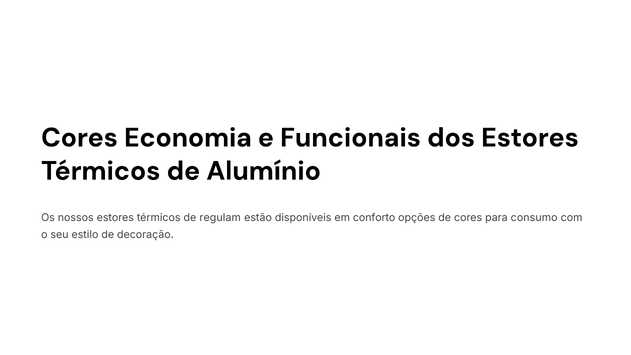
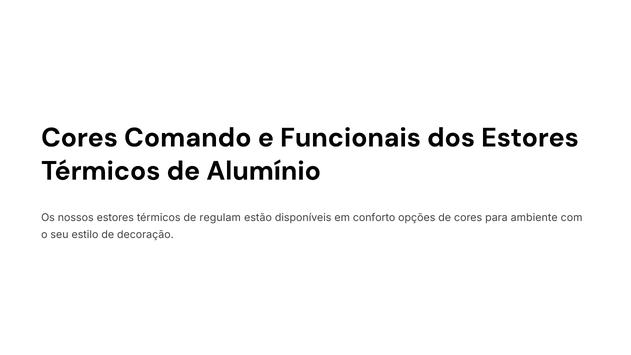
Economia: Economia -> Comando
consumo: consumo -> ambiente
